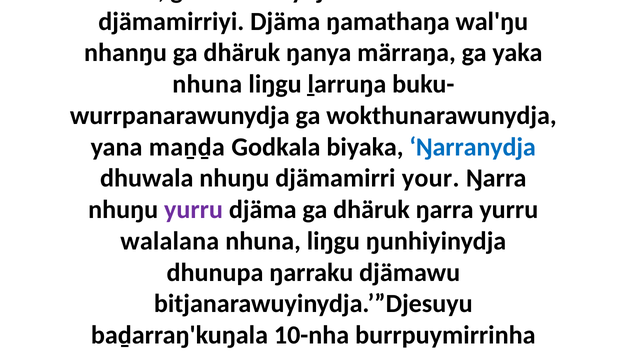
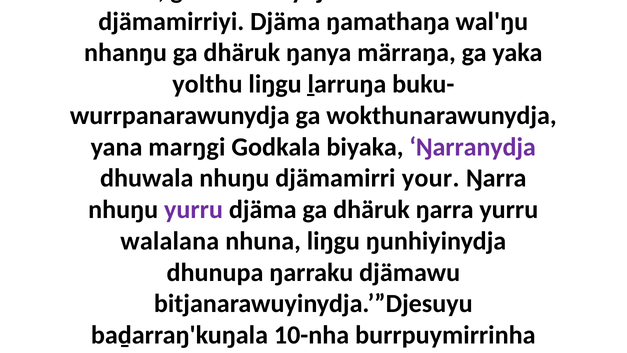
nhuna at (207, 84): nhuna -> yolthu
maṉḏa: maṉḏa -> marŋgi
Ŋarranydja colour: blue -> purple
